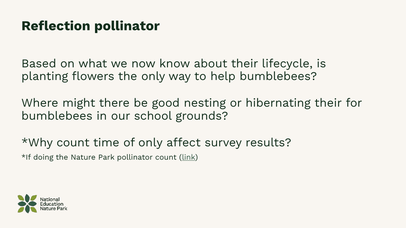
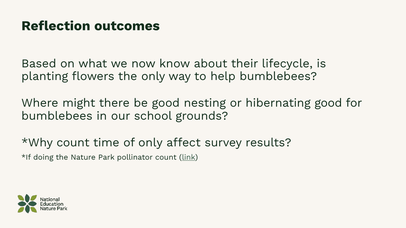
Reflection pollinator: pollinator -> outcomes
hibernating their: their -> good
